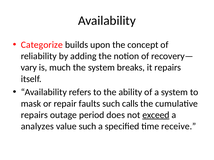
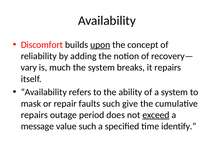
Categorize: Categorize -> Discomfort
upon underline: none -> present
calls: calls -> give
analyzes: analyzes -> message
receive: receive -> identify
